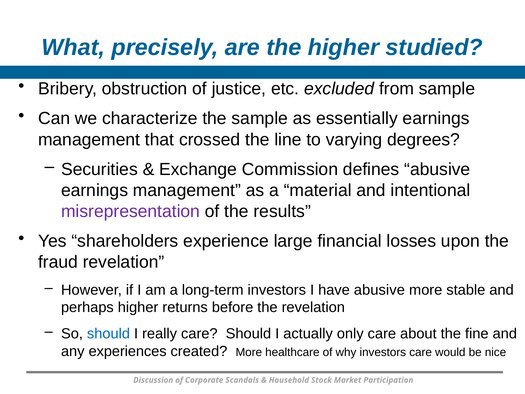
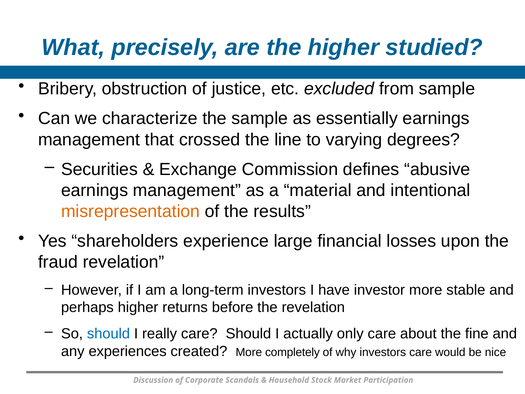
misrepresentation colour: purple -> orange
have abusive: abusive -> investor
healthcare: healthcare -> completely
